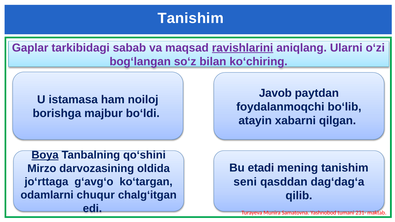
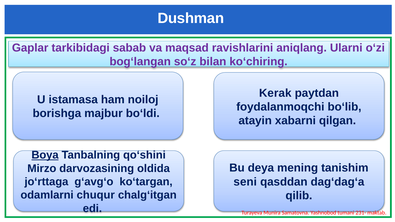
Tanishim at (191, 18): Tanishim -> Dushman
ravishlarini underline: present -> none
Javob: Javob -> Kerak
etadi: etadi -> deya
